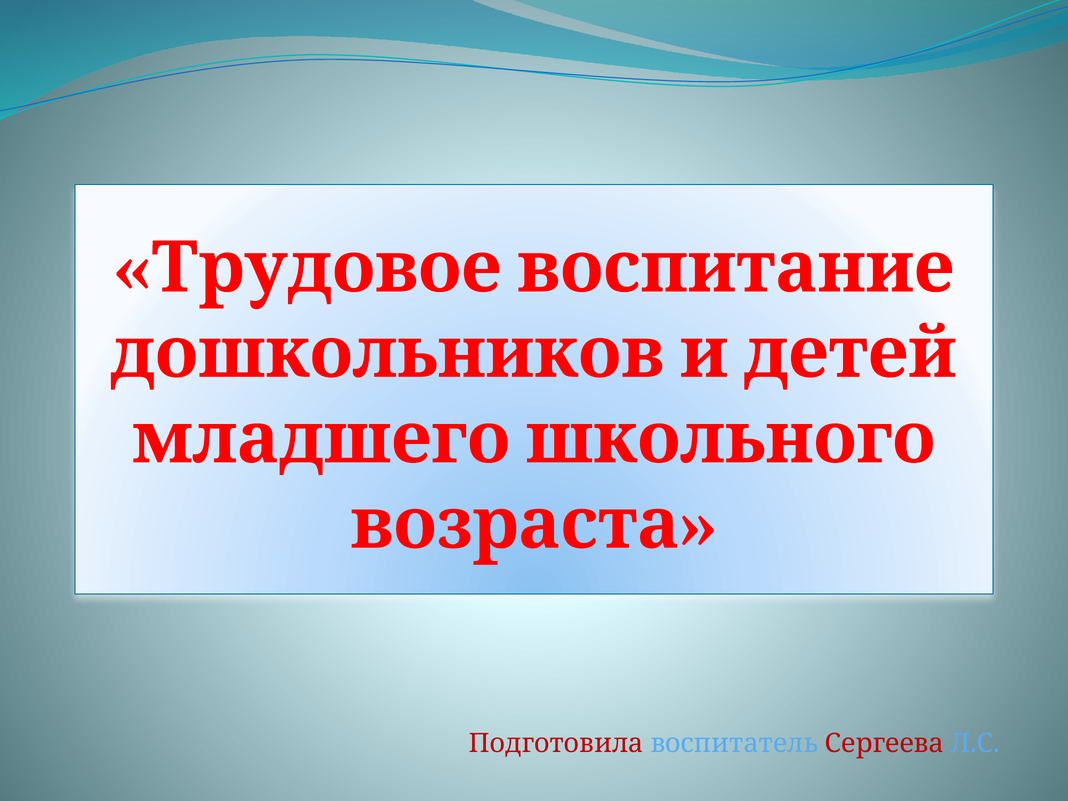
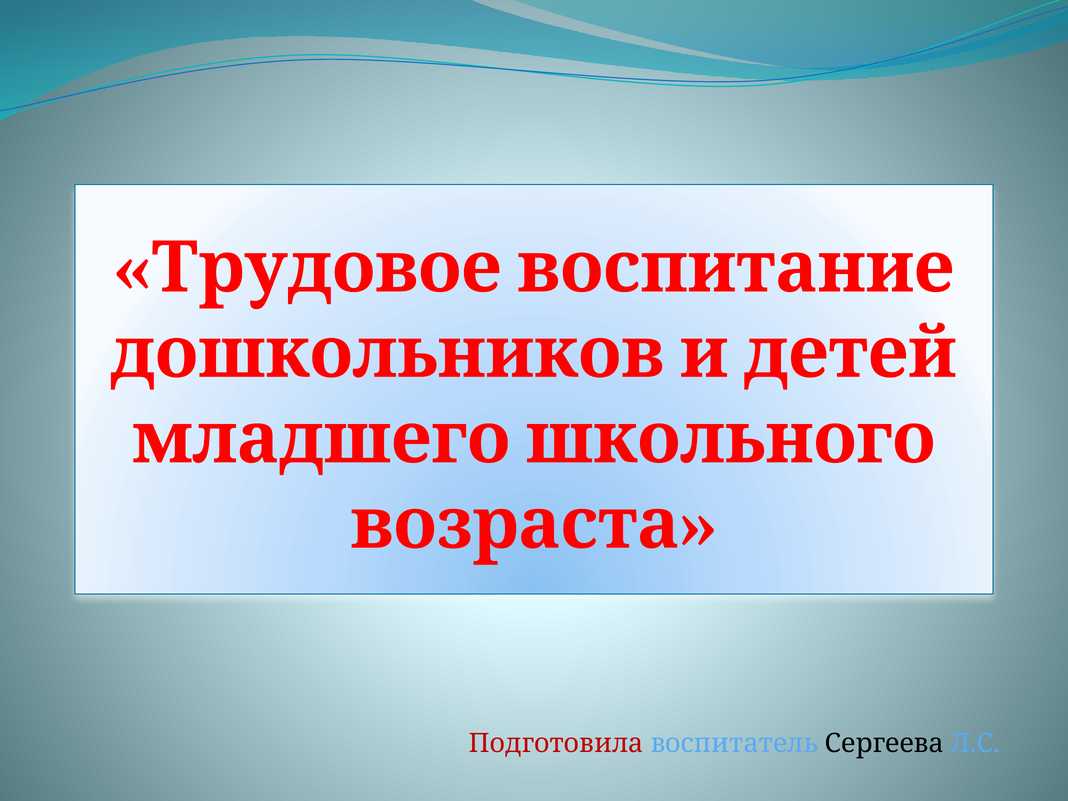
Сергеева colour: red -> black
